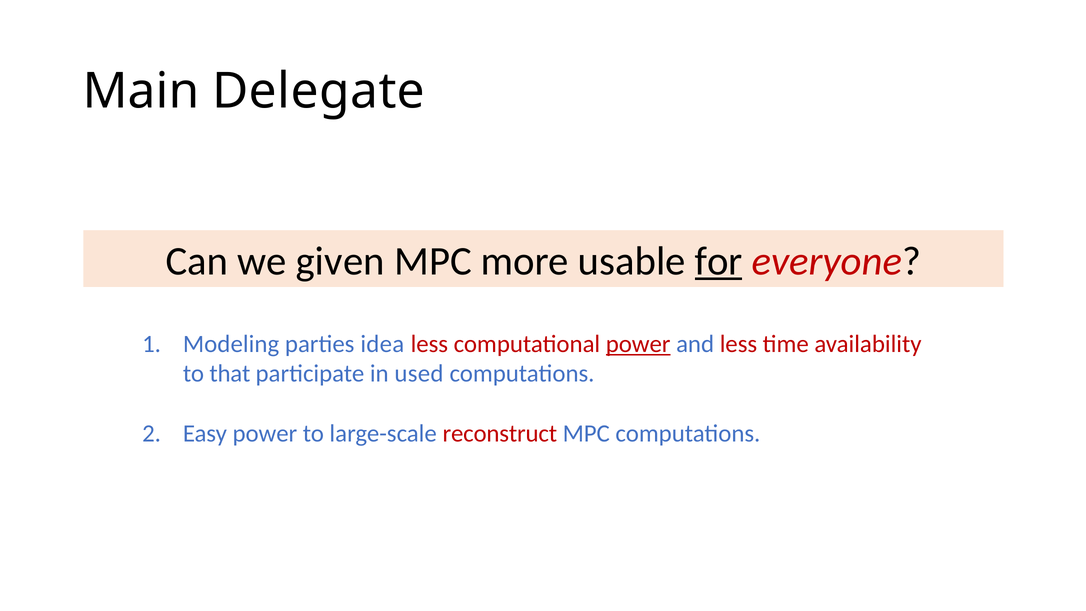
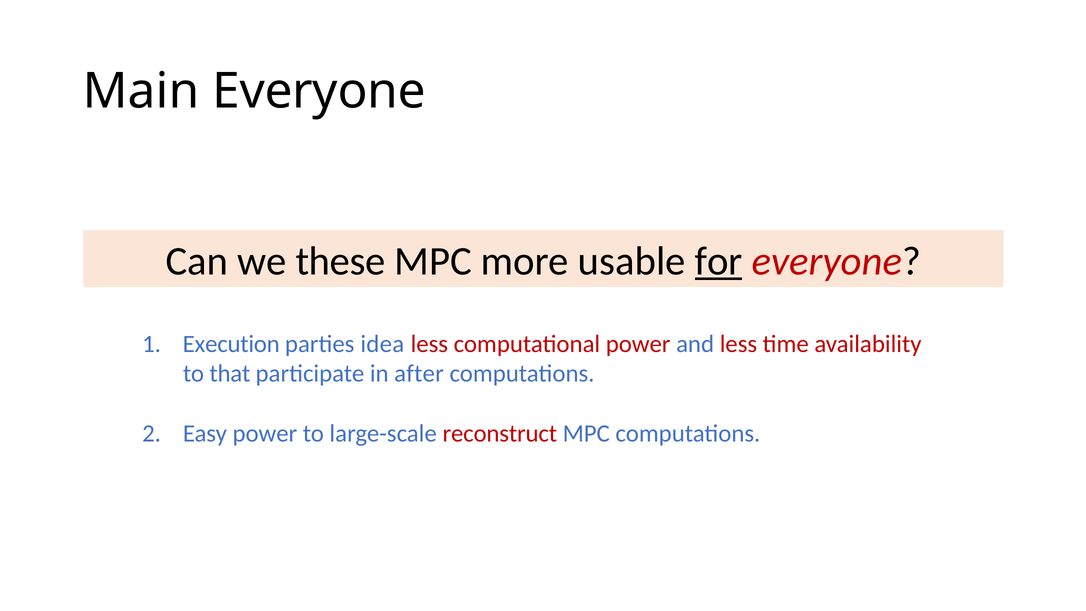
Main Delegate: Delegate -> Everyone
given: given -> these
Modeling: Modeling -> Execution
power at (638, 344) underline: present -> none
used: used -> after
